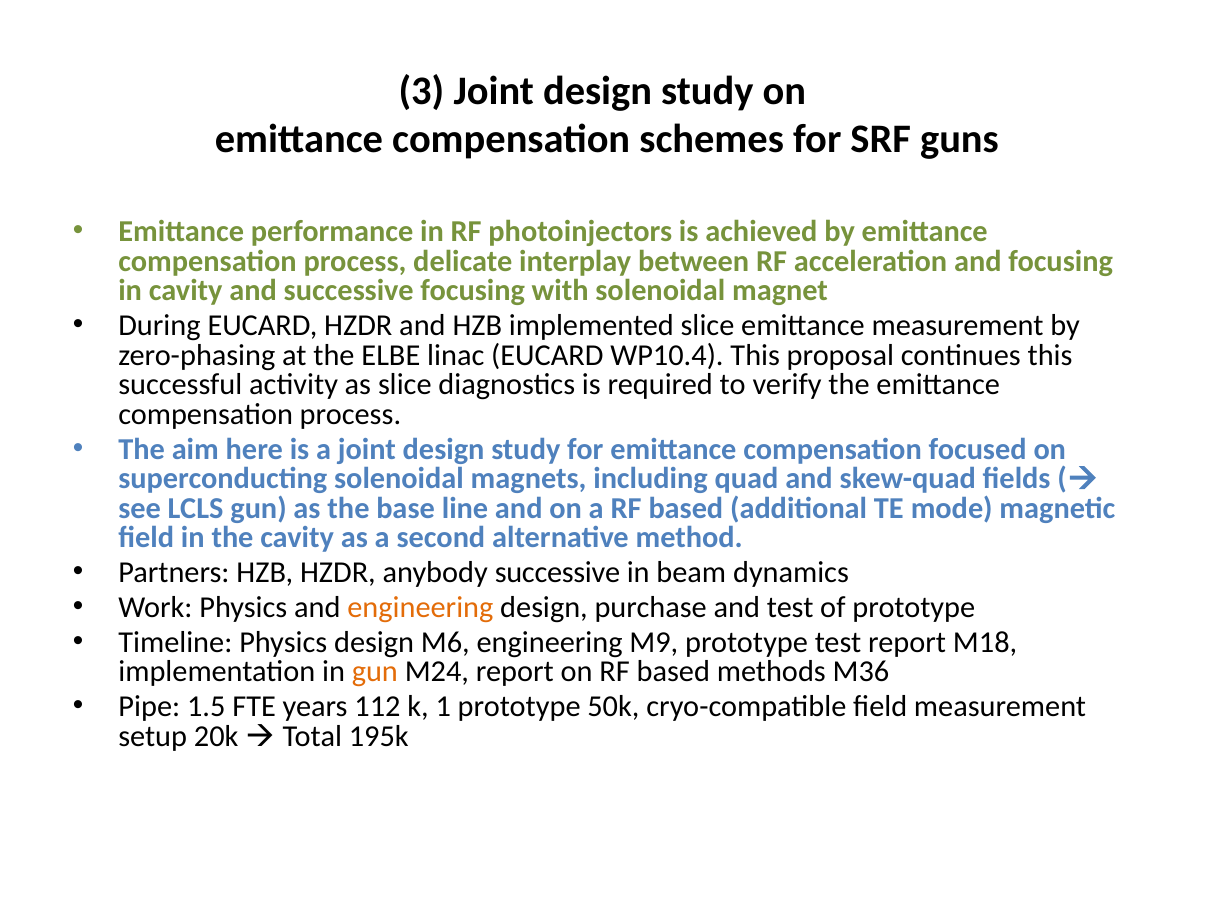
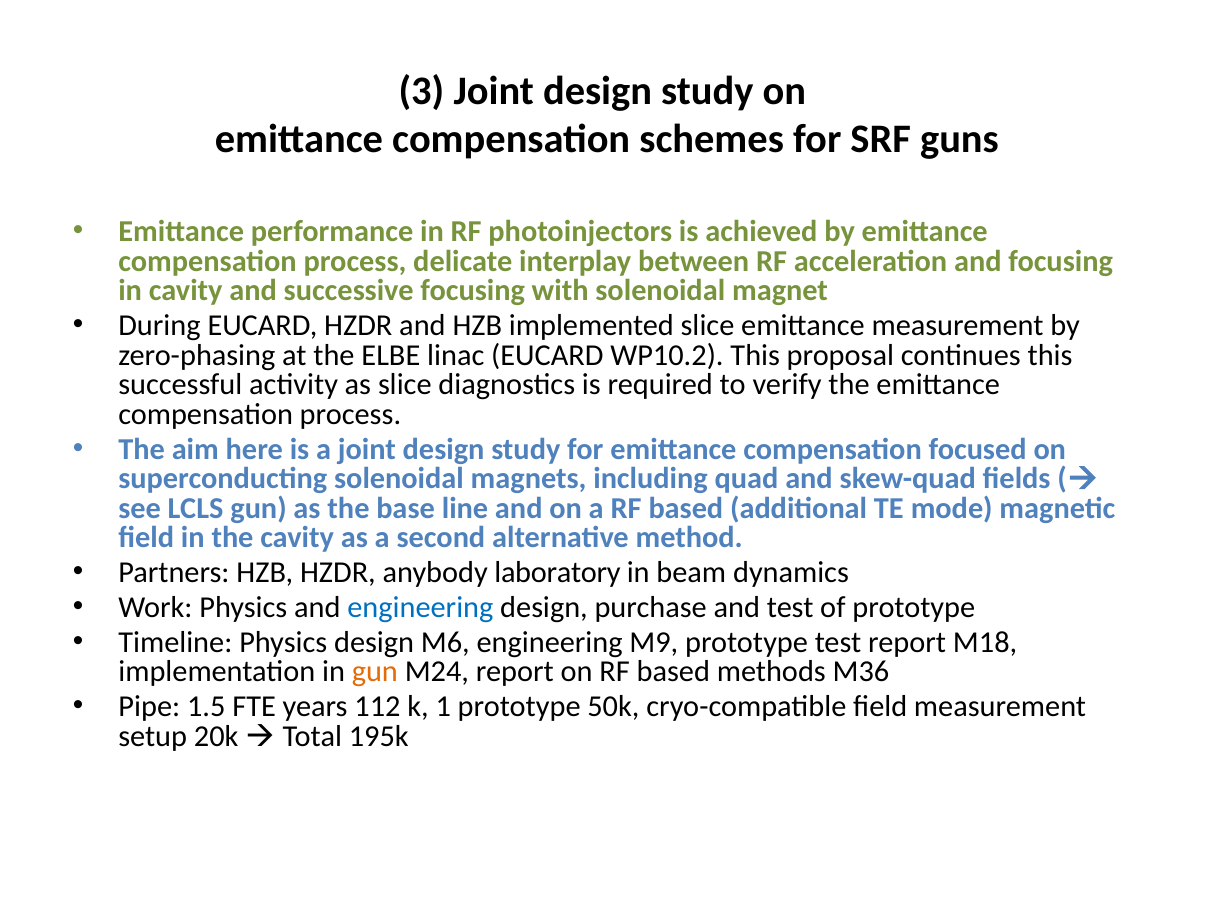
WP10.4: WP10.4 -> WP10.2
anybody successive: successive -> laboratory
engineering at (420, 608) colour: orange -> blue
